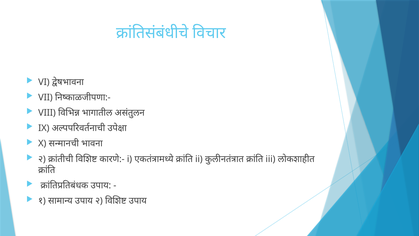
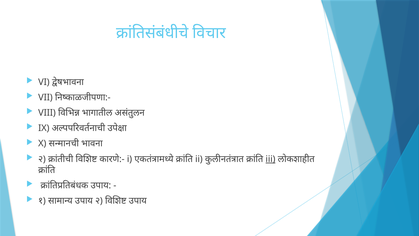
iii underline: none -> present
